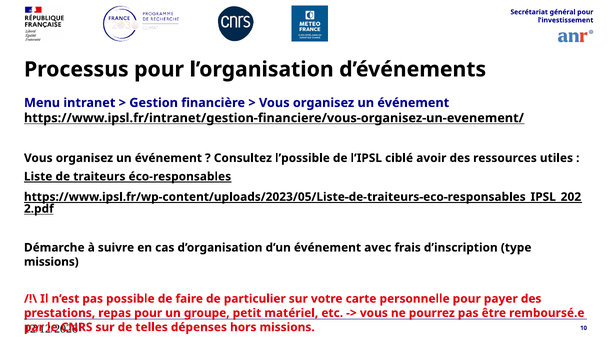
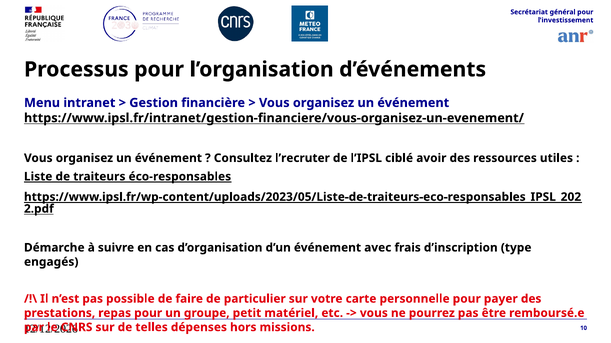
l’possible: l’possible -> l’recruter
missions at (51, 262): missions -> engagés
